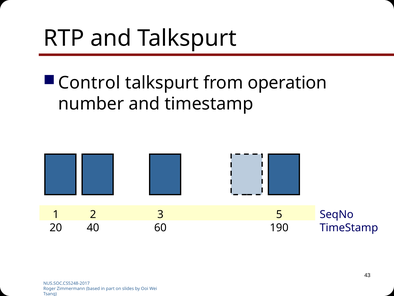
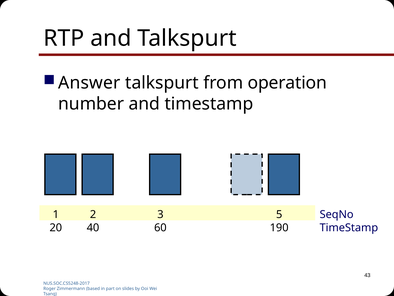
Control: Control -> Answer
